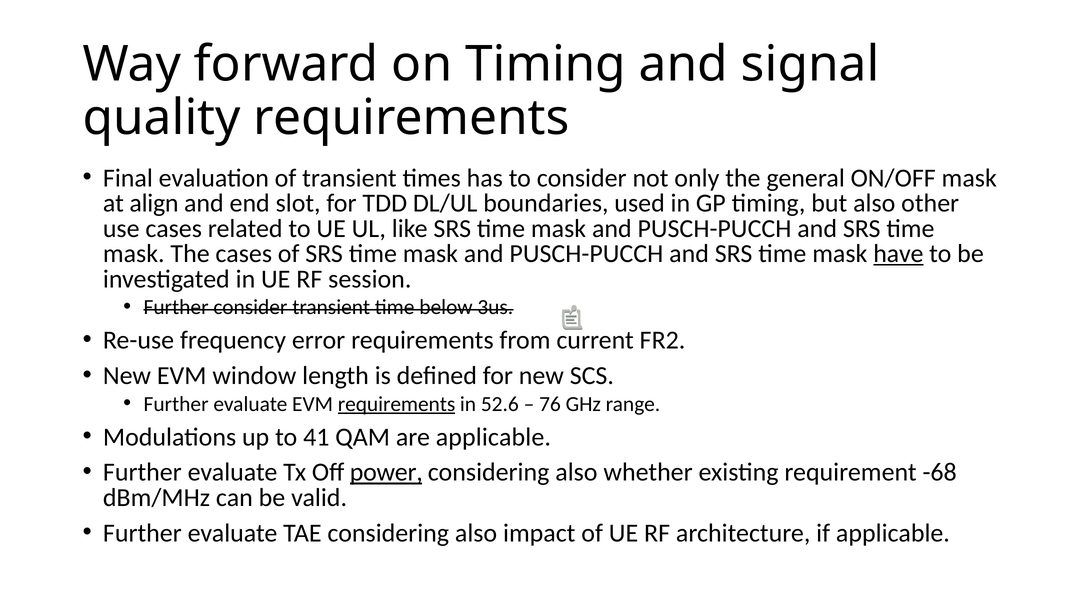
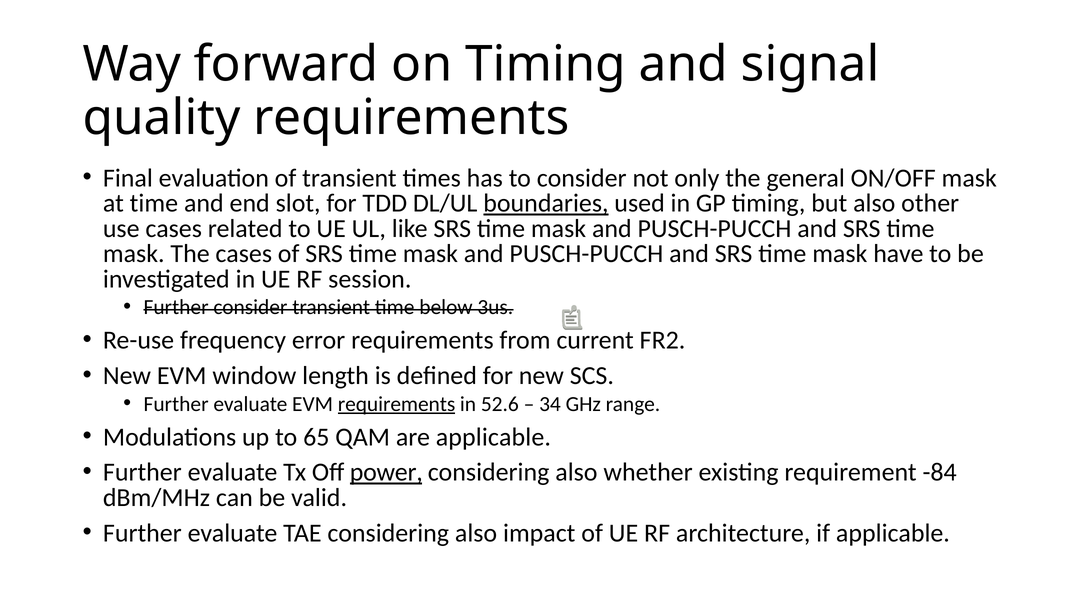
at align: align -> time
boundaries underline: none -> present
have underline: present -> none
76: 76 -> 34
41: 41 -> 65
-68: -68 -> -84
